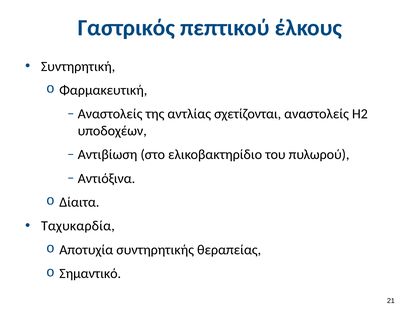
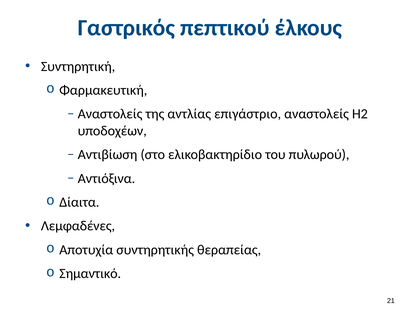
σχετίζονται: σχετίζονται -> επιγάστριο
Ταχυκαρδία: Ταχυκαρδία -> Λεμφαδένες
